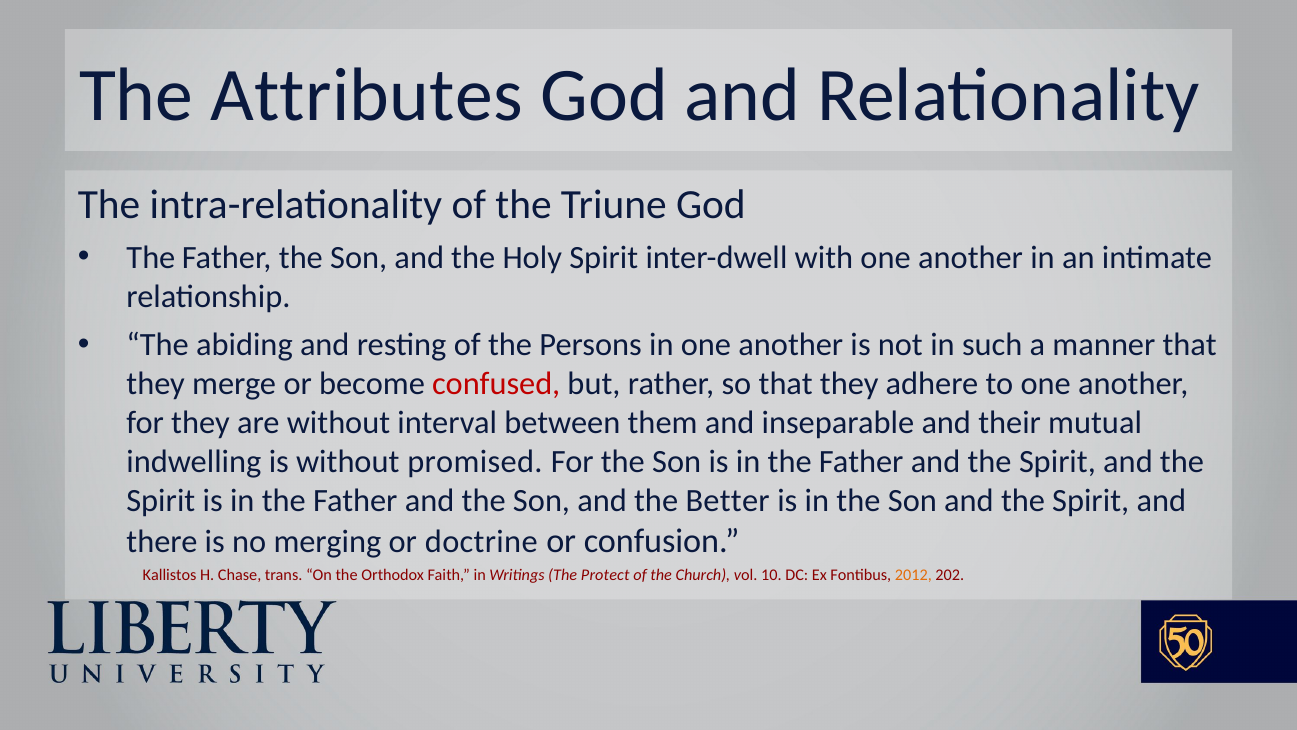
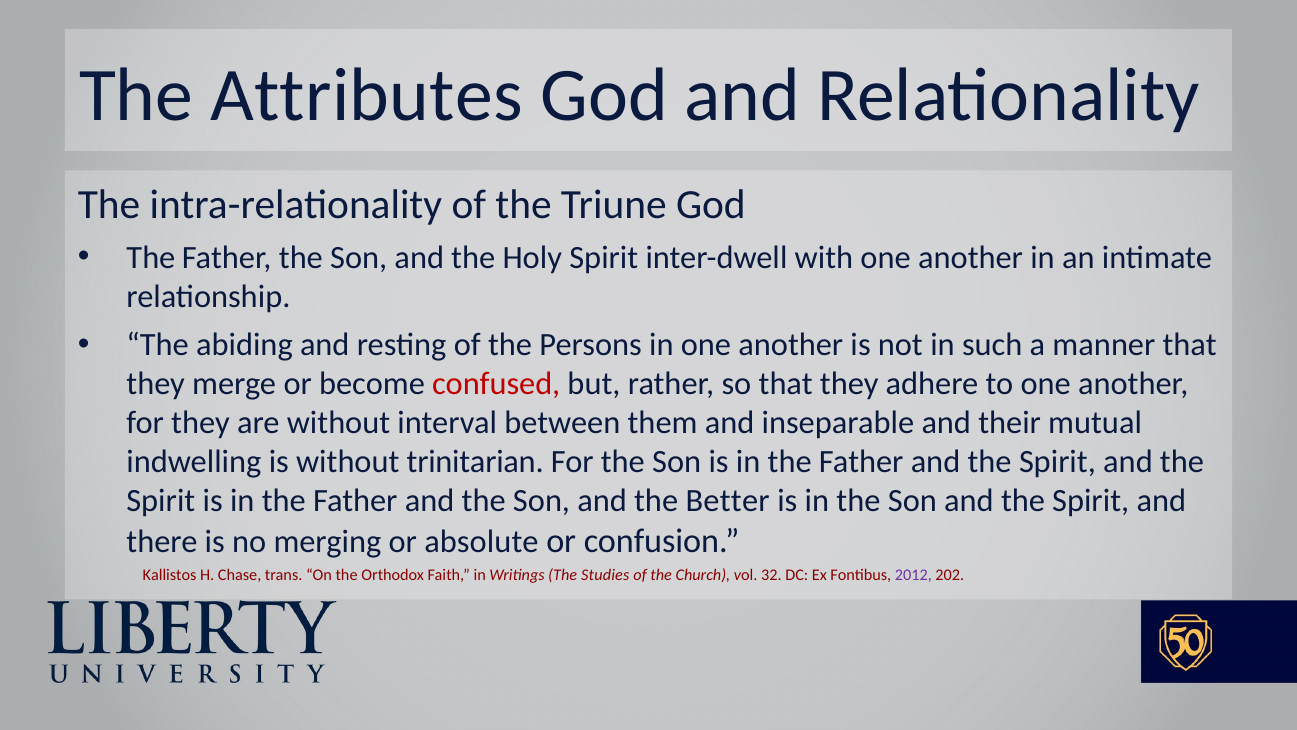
promised: promised -> trinitarian
doctrine: doctrine -> absolute
Protect: Protect -> Studies
10: 10 -> 32
2012 colour: orange -> purple
